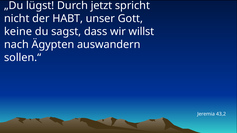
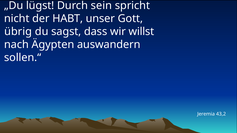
jetzt: jetzt -> sein
keine: keine -> übrig
